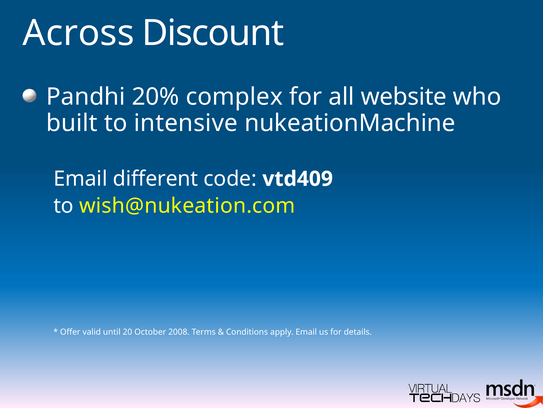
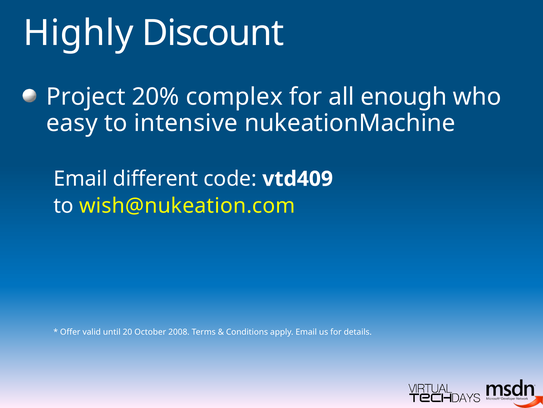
Across: Across -> Highly
Pandhi: Pandhi -> Project
website: website -> enough
built: built -> easy
